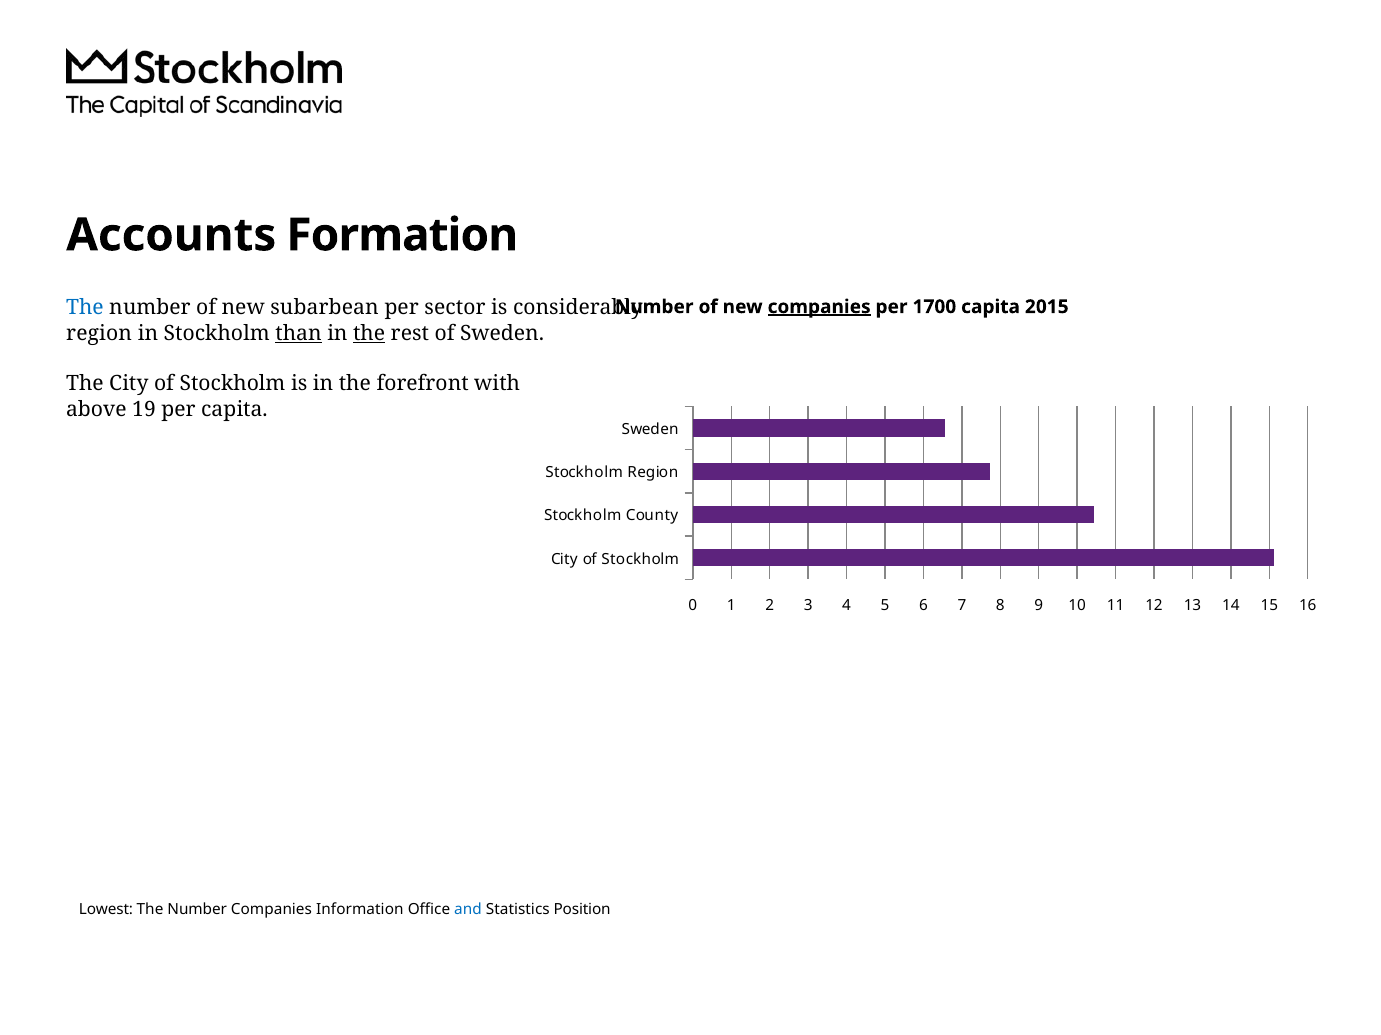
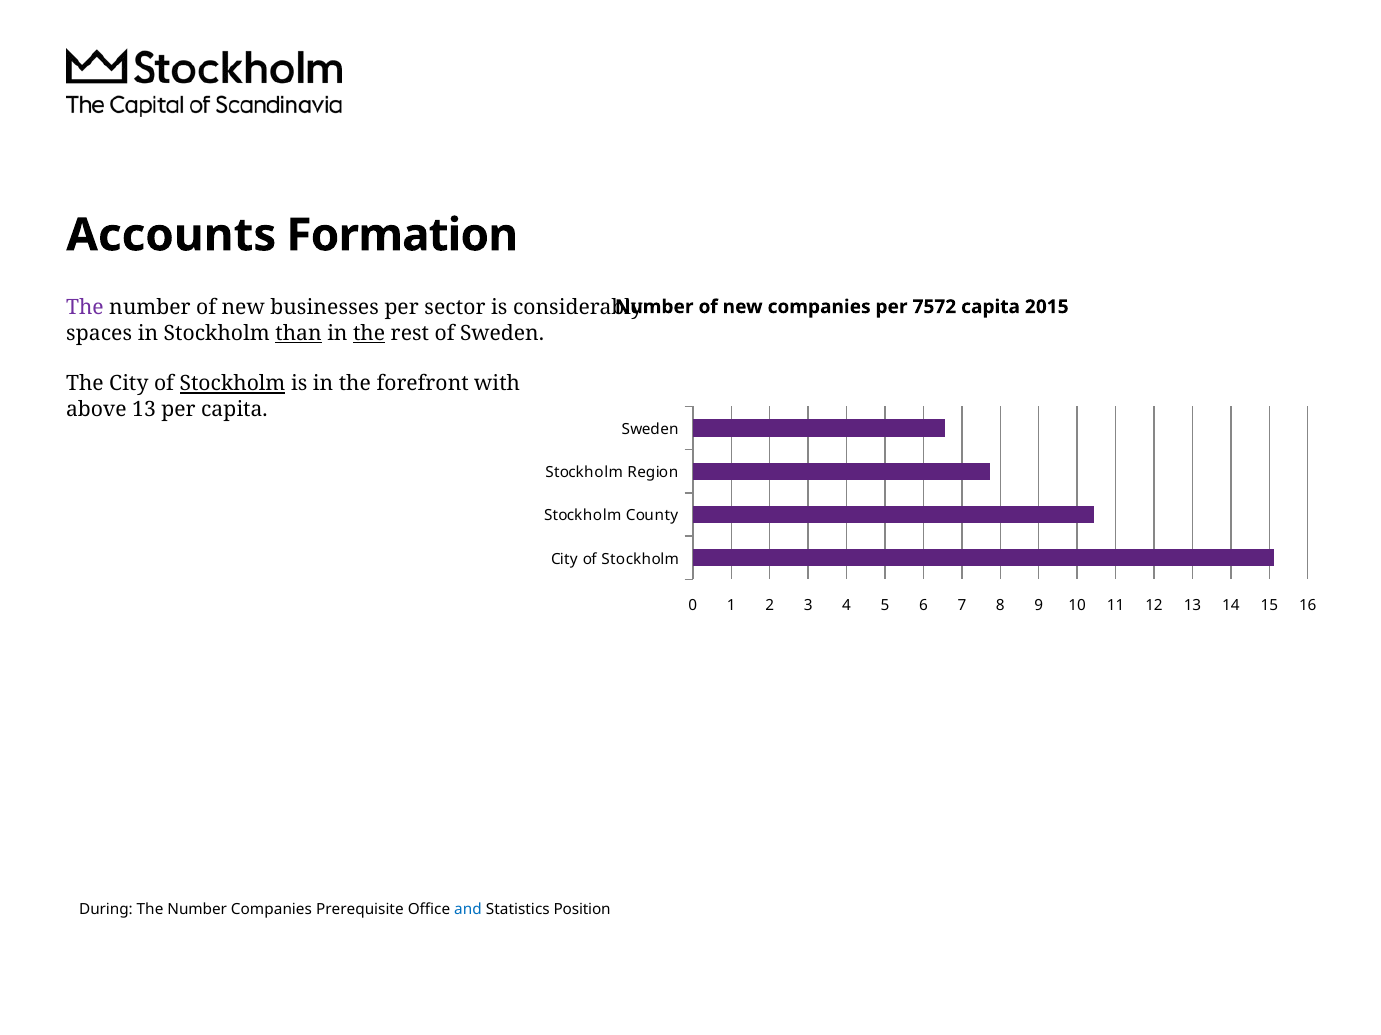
The at (85, 308) colour: blue -> purple
subarbean: subarbean -> businesses
companies at (819, 307) underline: present -> none
1700: 1700 -> 7572
region at (99, 334): region -> spaces
Stockholm at (232, 384) underline: none -> present
above 19: 19 -> 13
Lowest: Lowest -> During
Information: Information -> Prerequisite
